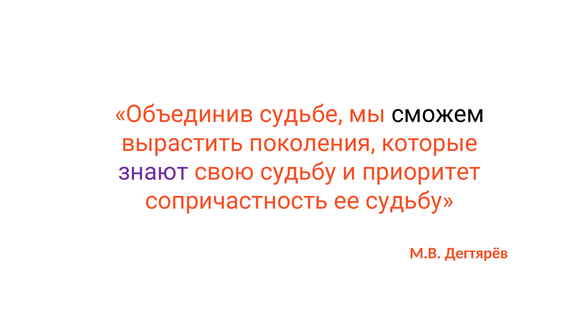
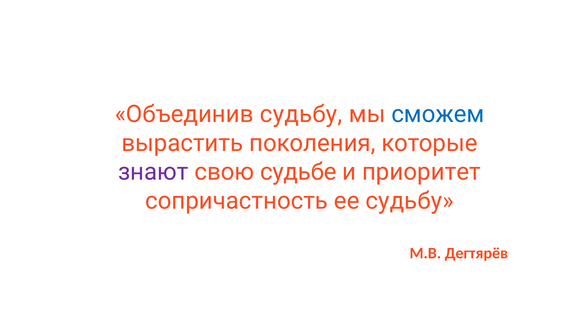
Объединив судьбе: судьбе -> судьбу
сможем colour: black -> blue
свою судьбу: судьбу -> судьбе
